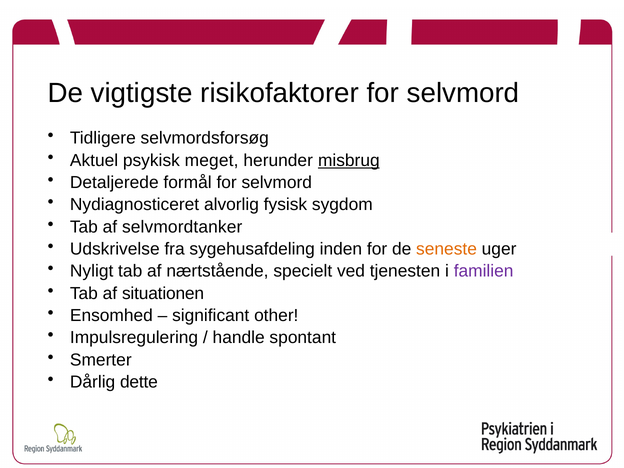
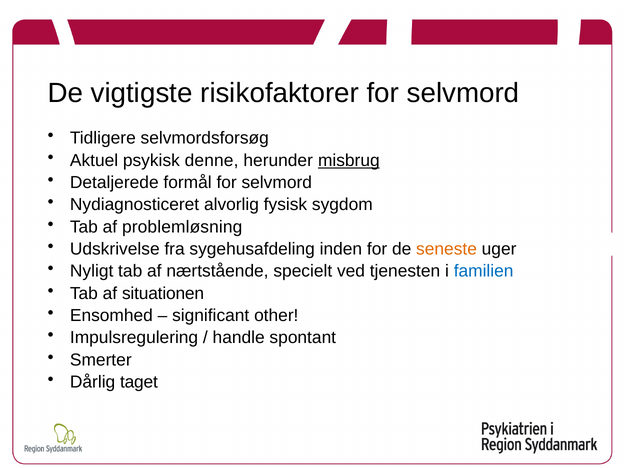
meget: meget -> denne
selvmordtanker: selvmordtanker -> problemløsning
familien colour: purple -> blue
dette: dette -> taget
